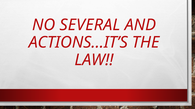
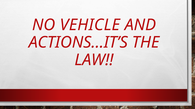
SEVERAL: SEVERAL -> VEHICLE
